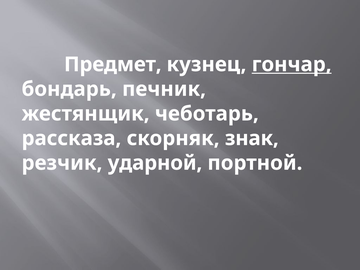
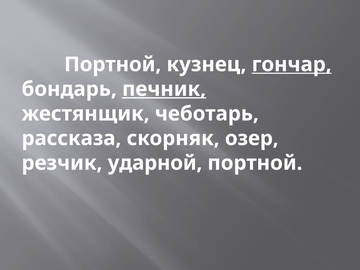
Предмет at (113, 64): Предмет -> Портной
печник underline: none -> present
знак: знак -> озер
